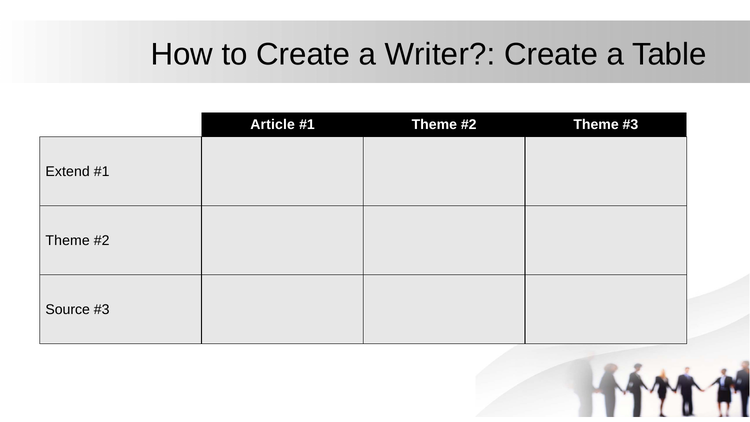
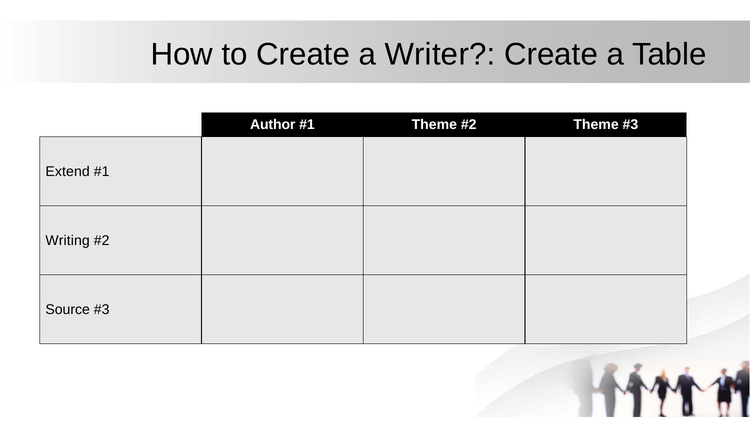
Article: Article -> Author
Theme at (68, 240): Theme -> Writing
